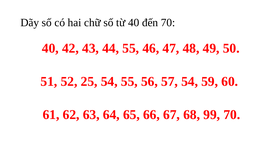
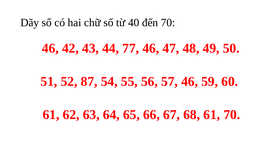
40 at (50, 48): 40 -> 46
44 55: 55 -> 77
25: 25 -> 87
57 54: 54 -> 46
68 99: 99 -> 61
